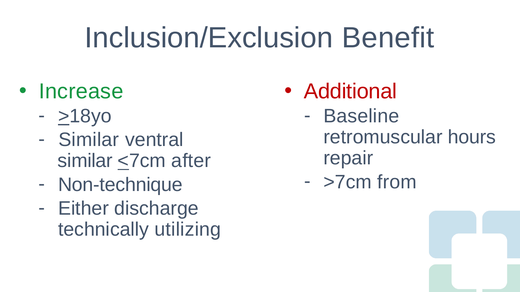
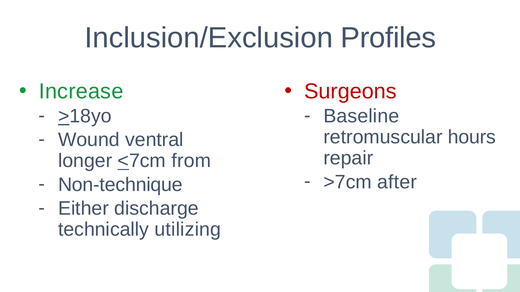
Benefit: Benefit -> Profiles
Additional: Additional -> Surgeons
Similar at (89, 140): Similar -> Wound
similar at (85, 161): similar -> longer
after: after -> from
from: from -> after
